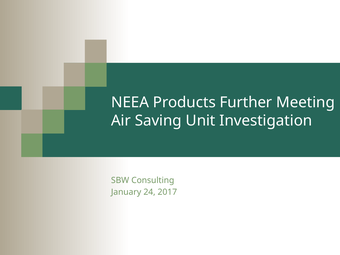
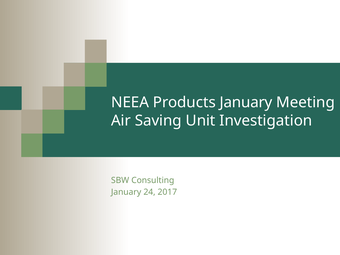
Products Further: Further -> January
